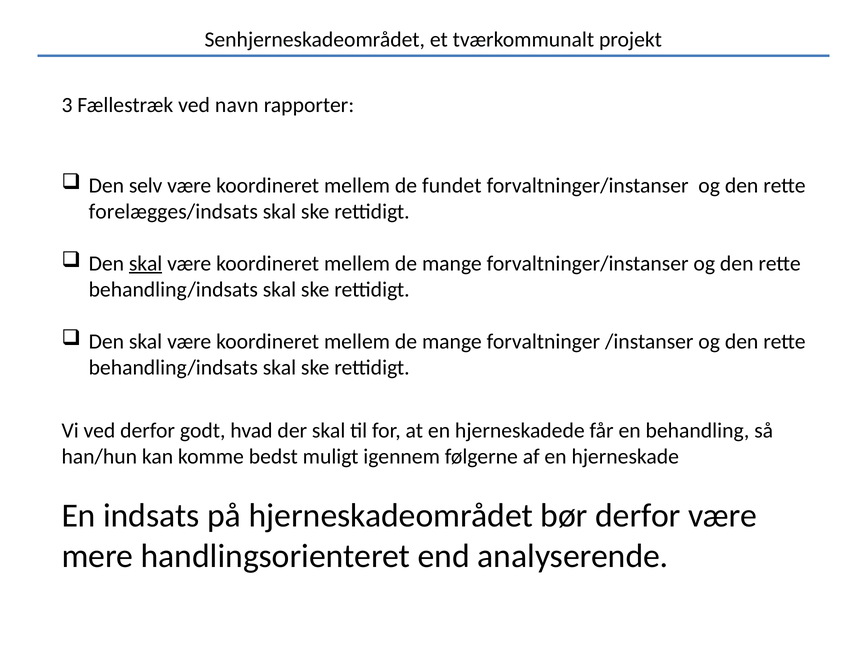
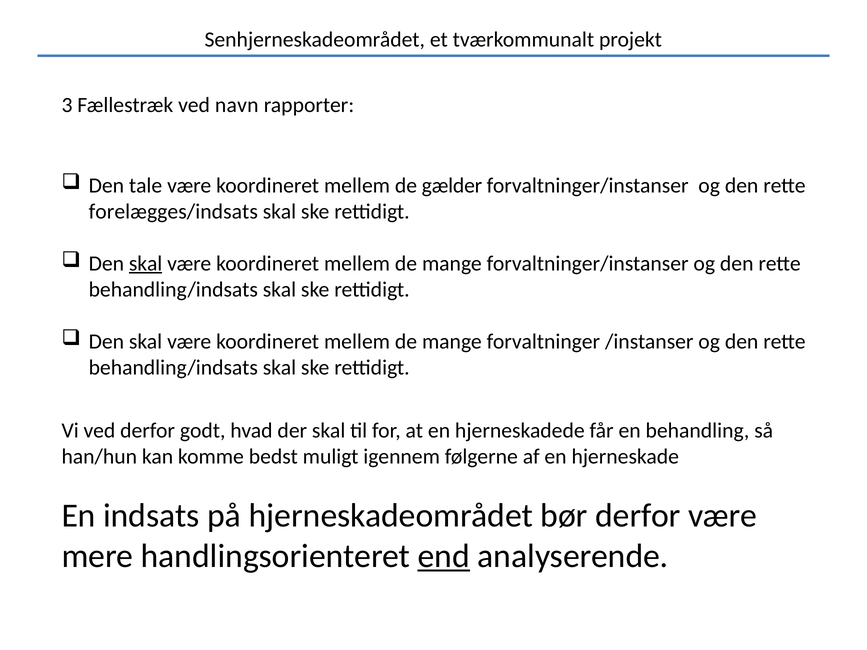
selv: selv -> tale
fundet: fundet -> gælder
end underline: none -> present
